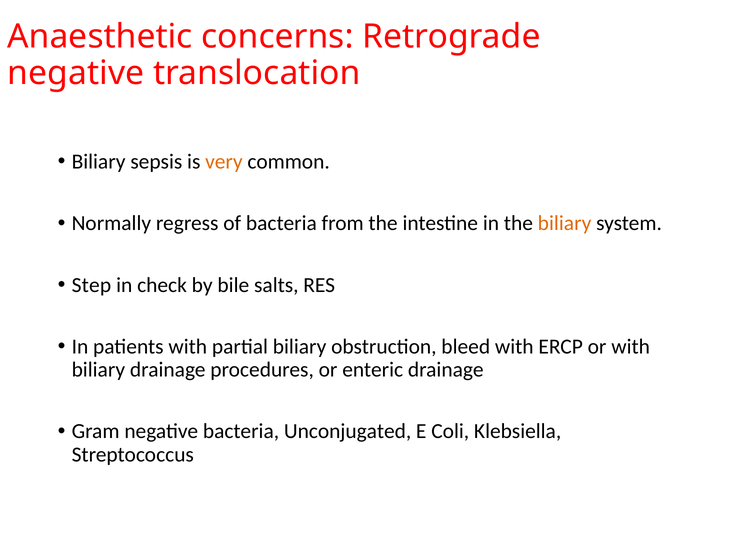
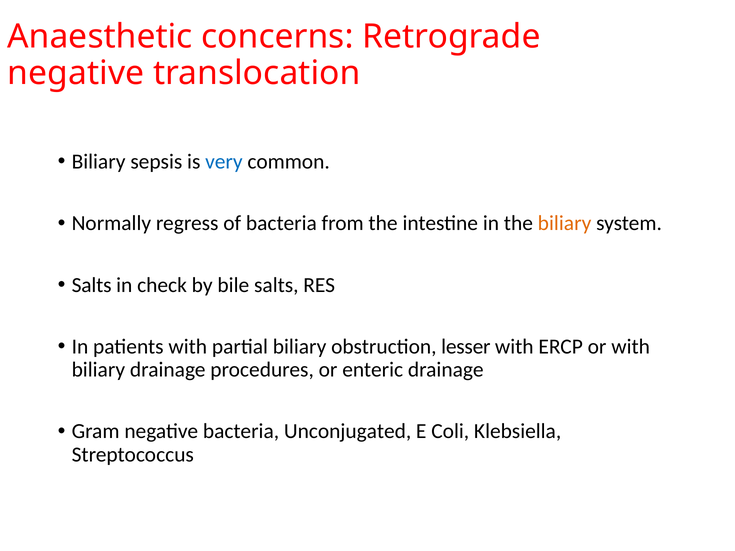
very colour: orange -> blue
Step at (91, 285): Step -> Salts
bleed: bleed -> lesser
